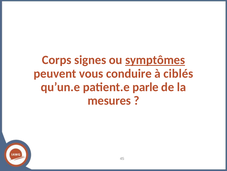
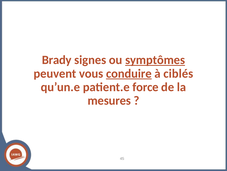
Corps: Corps -> Brady
conduire underline: none -> present
parle: parle -> force
